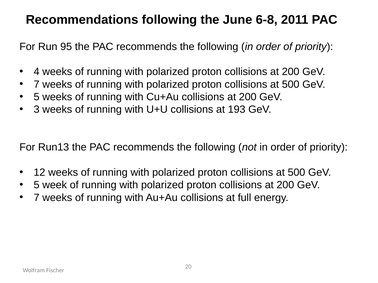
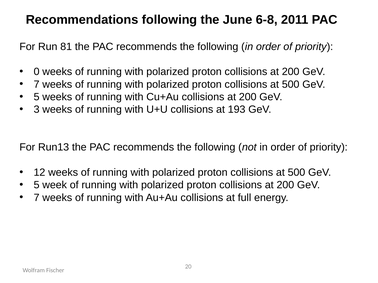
95: 95 -> 81
4: 4 -> 0
